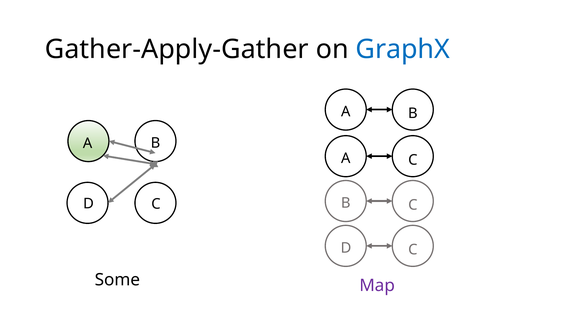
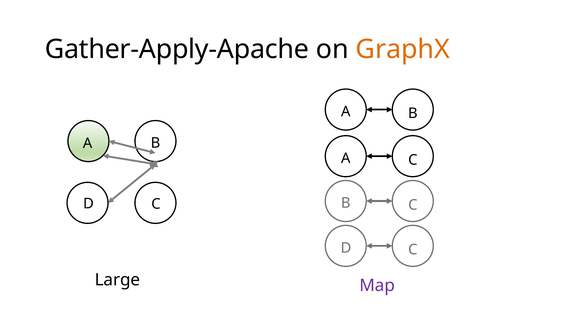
Gather-Apply-Gather: Gather-Apply-Gather -> Gather-Apply-Apache
GraphX colour: blue -> orange
Some: Some -> Large
